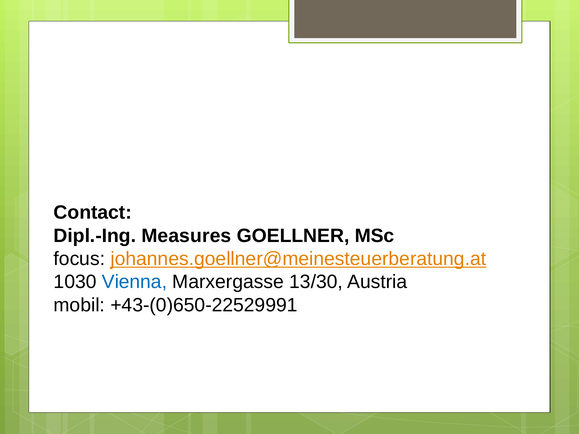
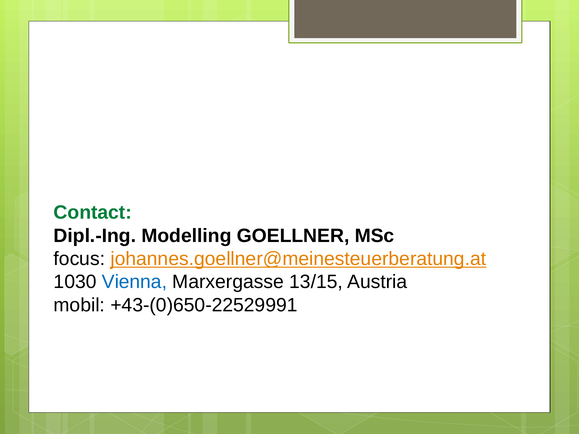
Contact colour: black -> green
Measures: Measures -> Modelling
13/30: 13/30 -> 13/15
